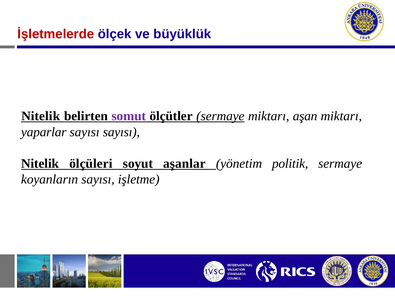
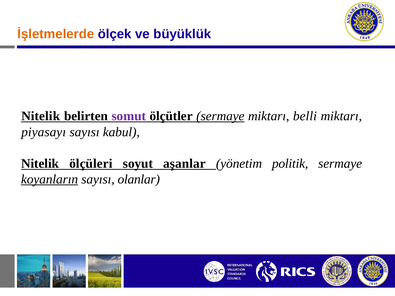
İşletmelerde colour: red -> orange
aşan: aşan -> belli
yaparlar: yaparlar -> piyasayı
sayısı sayısı: sayısı -> kabul
koyanların underline: none -> present
işletme: işletme -> olanlar
